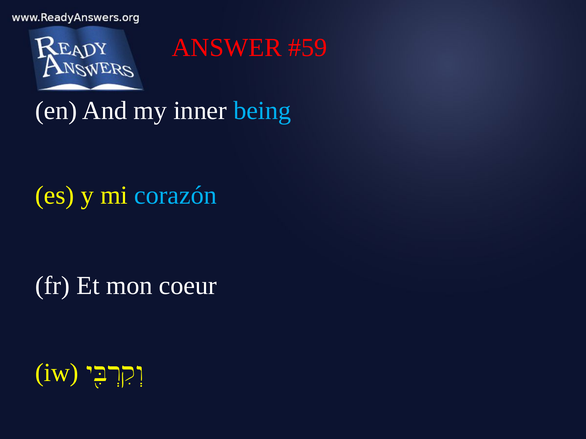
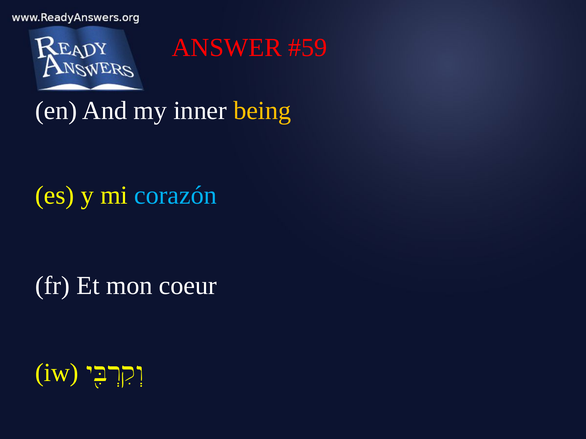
being colour: light blue -> yellow
